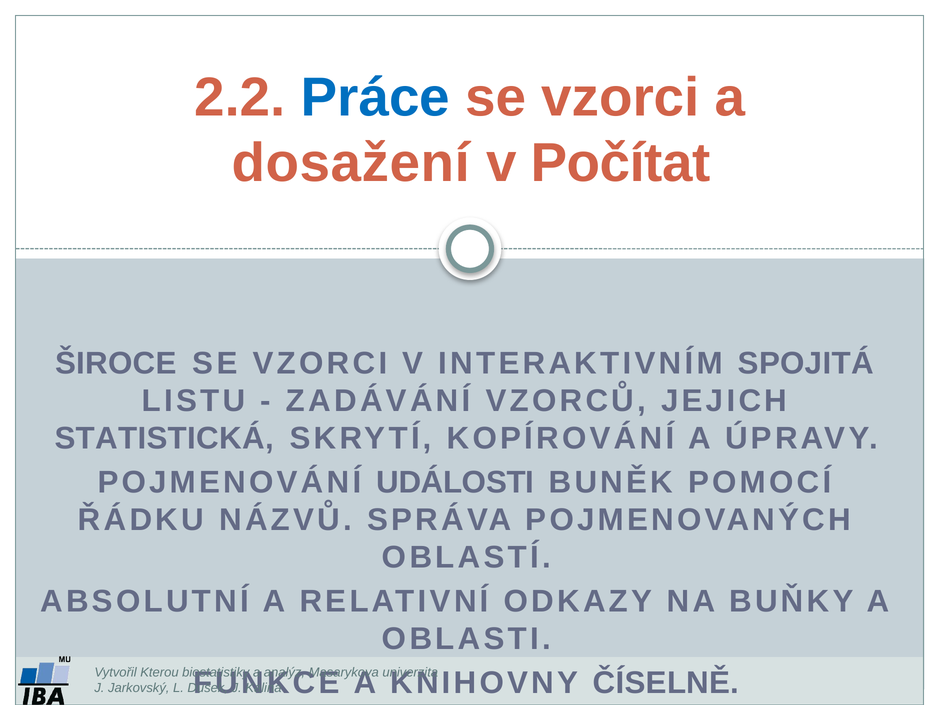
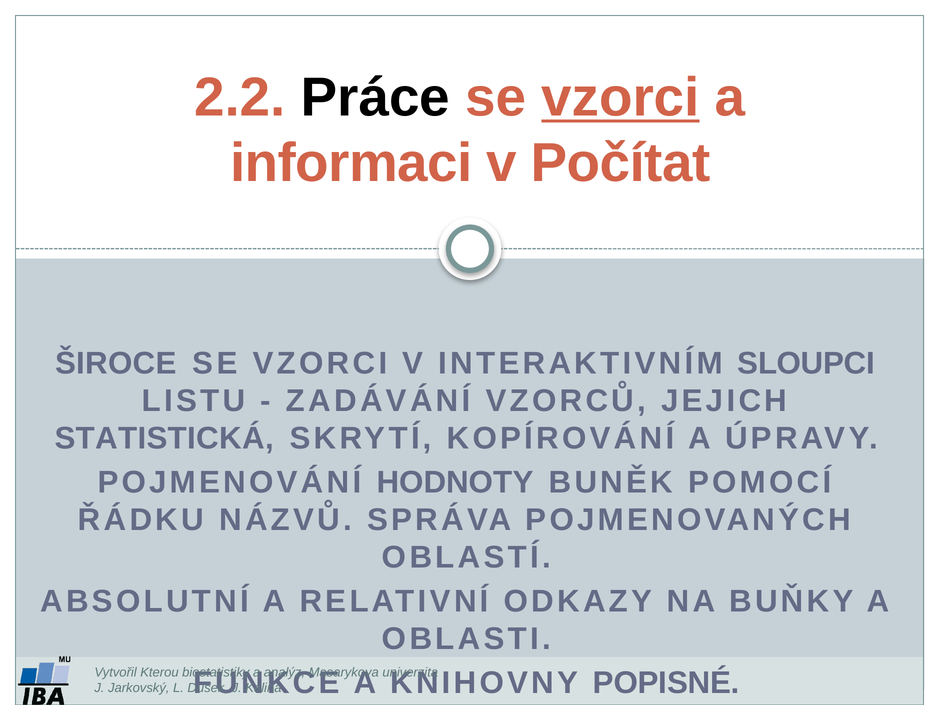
Práce colour: blue -> black
vzorci at (620, 97) underline: none -> present
dosažení: dosažení -> informaci
SPOJITÁ: SPOJITÁ -> SLOUPCI
UDÁLOSTI: UDÁLOSTI -> HODNOTY
ČÍSELNĚ: ČÍSELNĚ -> POPISNÉ
